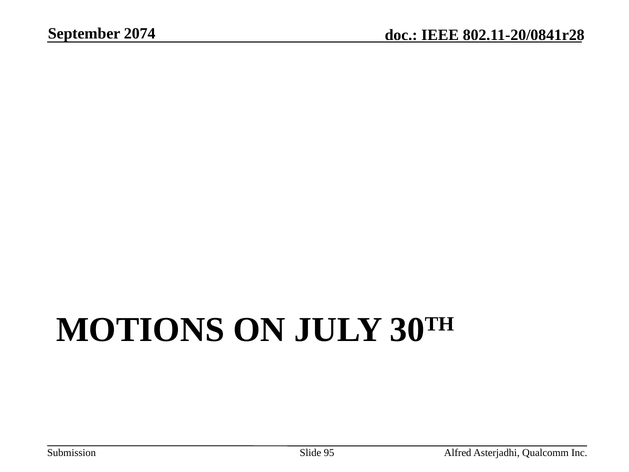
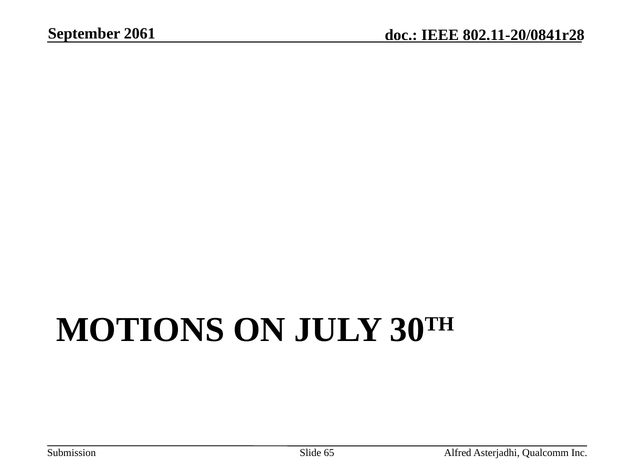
2074: 2074 -> 2061
95: 95 -> 65
